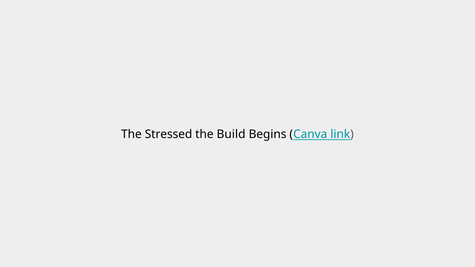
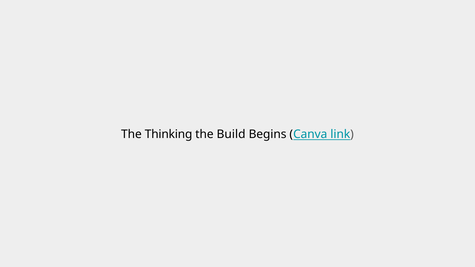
Stressed: Stressed -> Thinking
